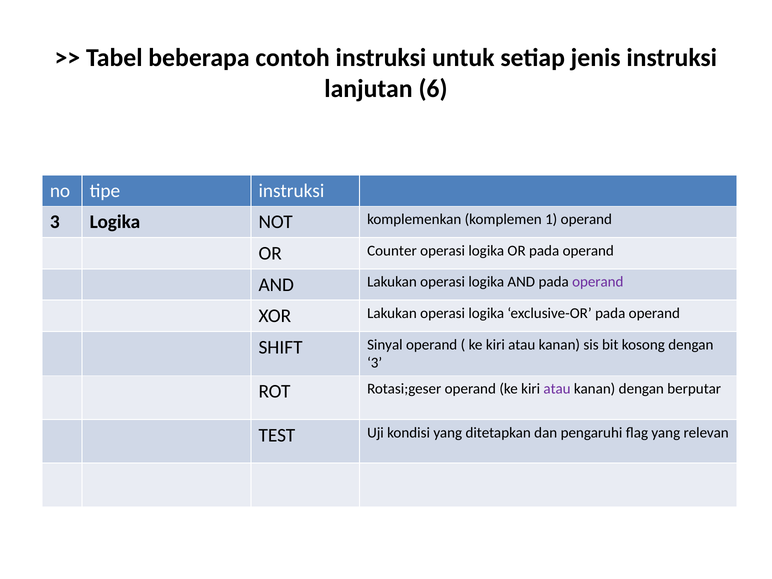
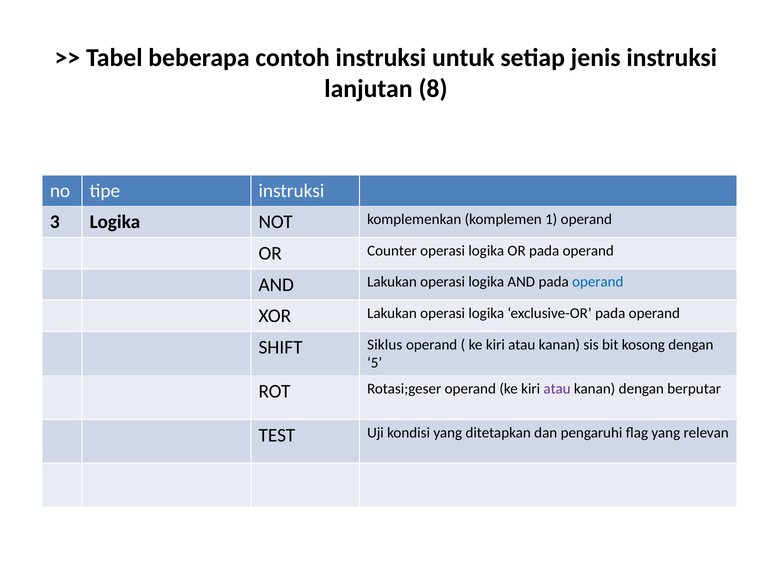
6: 6 -> 8
operand at (598, 282) colour: purple -> blue
Sinyal: Sinyal -> Siklus
3 at (375, 363): 3 -> 5
